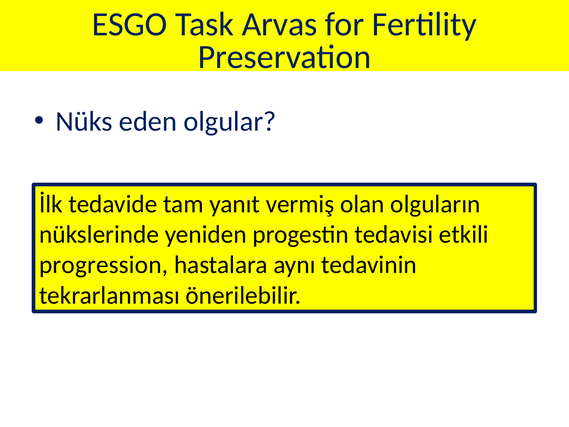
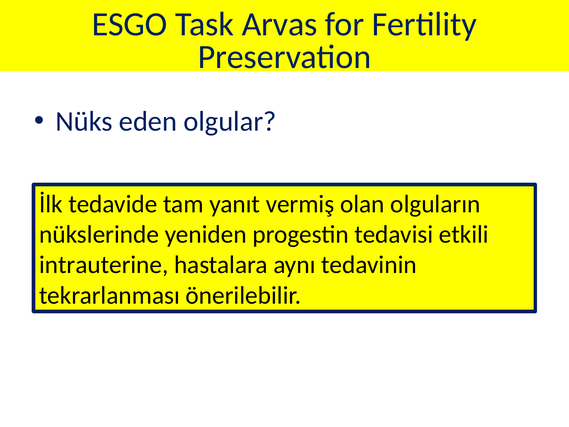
progression: progression -> intrauterine
